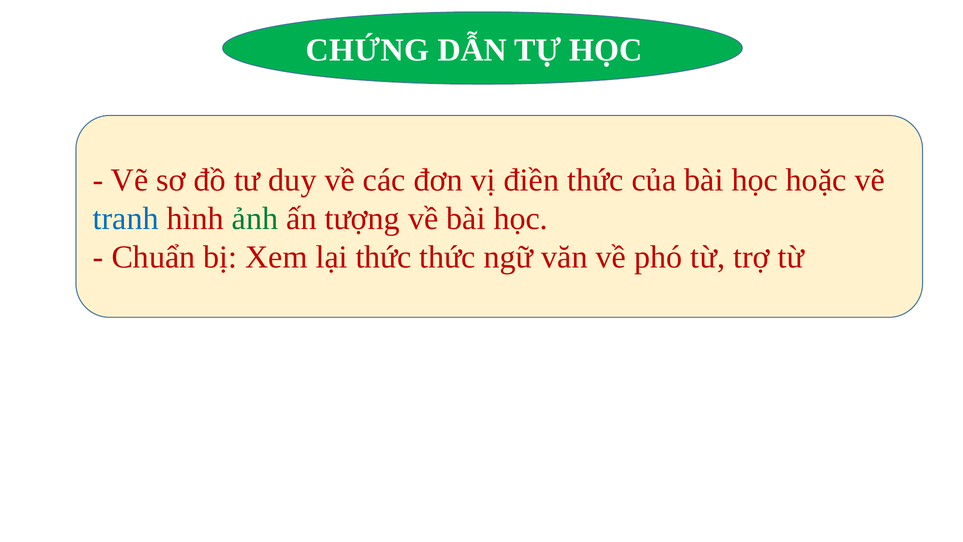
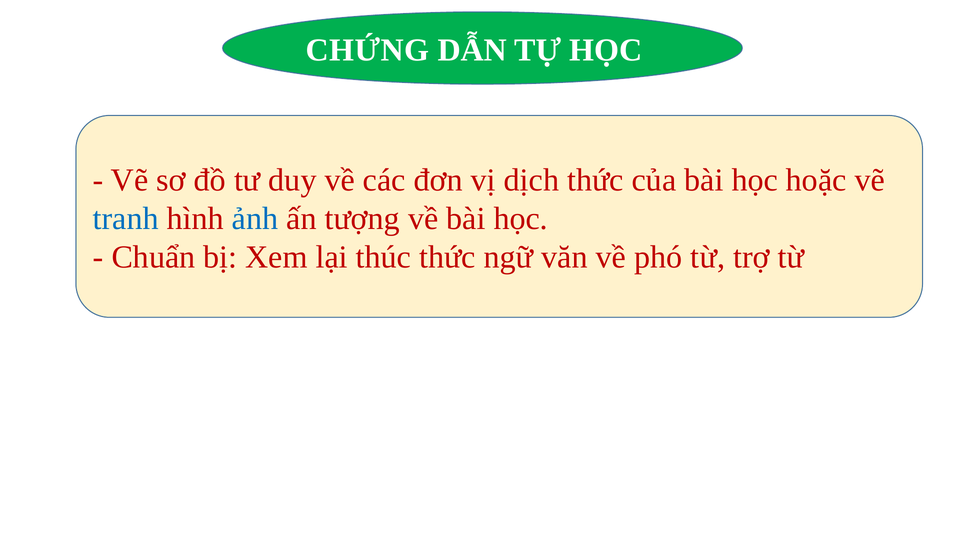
điền: điền -> dịch
ảnh colour: green -> blue
lại thức: thức -> thúc
